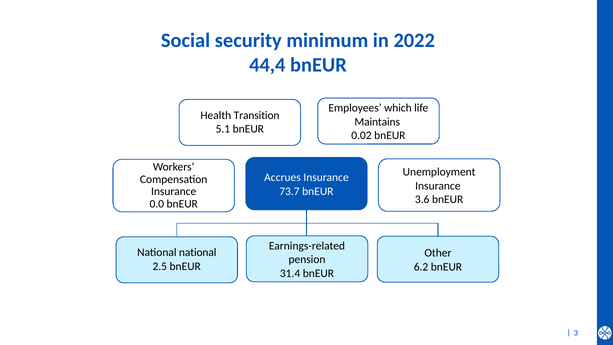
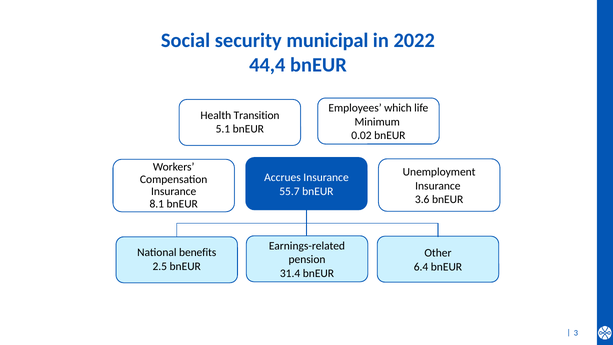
minimum: minimum -> municipal
Maintains: Maintains -> Minimum
73.7: 73.7 -> 55.7
0.0: 0.0 -> 8.1
National national: national -> benefits
6.2: 6.2 -> 6.4
